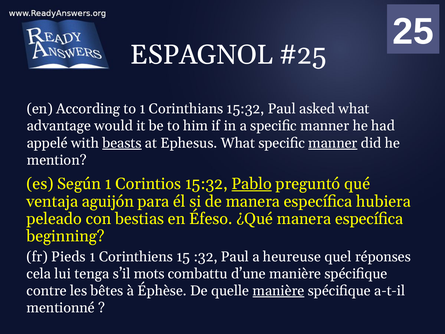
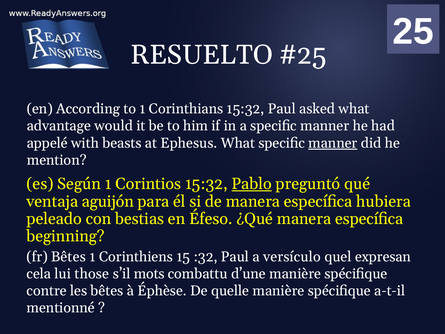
ESPAGNOL: ESPAGNOL -> RESUELTO
beasts underline: present -> none
fr Pieds: Pieds -> Bêtes
heureuse: heureuse -> versículo
réponses: réponses -> expresan
tenga: tenga -> those
manière at (278, 291) underline: present -> none
